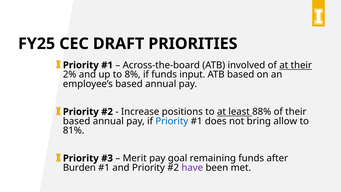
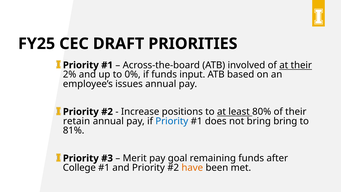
8%: 8% -> 0%
employee’s based: based -> issues
88%: 88% -> 80%
based at (77, 121): based -> retain
bring allow: allow -> bring
Burden: Burden -> College
have colour: purple -> orange
